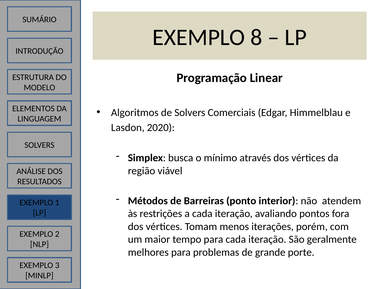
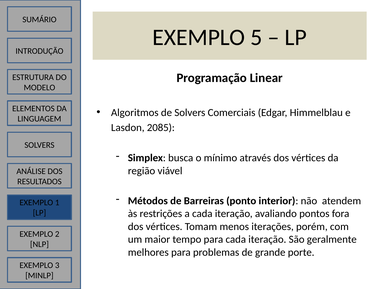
8: 8 -> 5
2020: 2020 -> 2085
